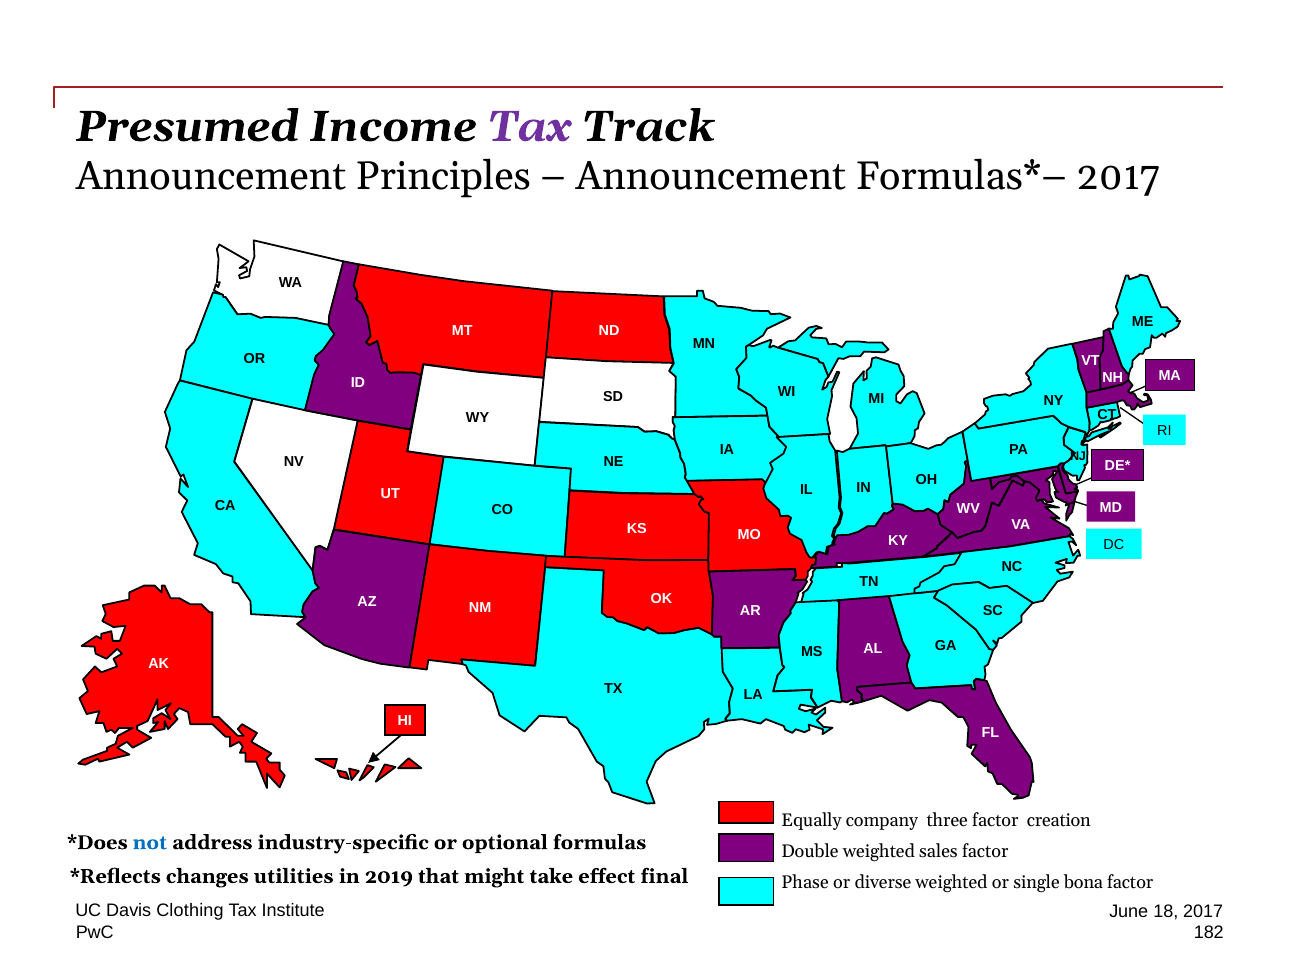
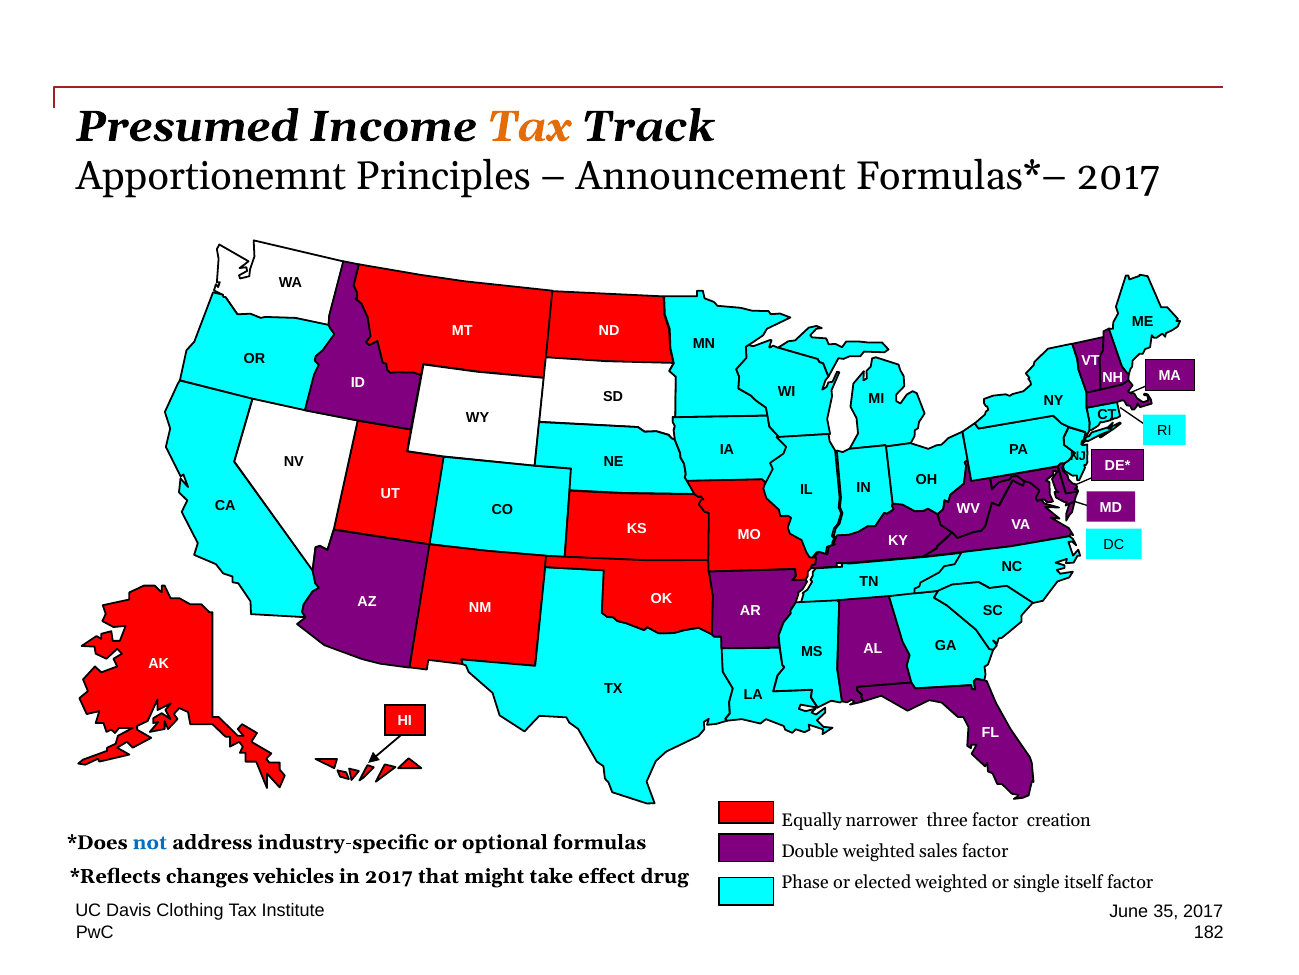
Tax at (530, 126) colour: purple -> orange
Announcement at (211, 176): Announcement -> Apportionemnt
company: company -> narrower
utilities: utilities -> vehicles
in 2019: 2019 -> 2017
final: final -> drug
diverse: diverse -> elected
bona: bona -> itself
18: 18 -> 35
